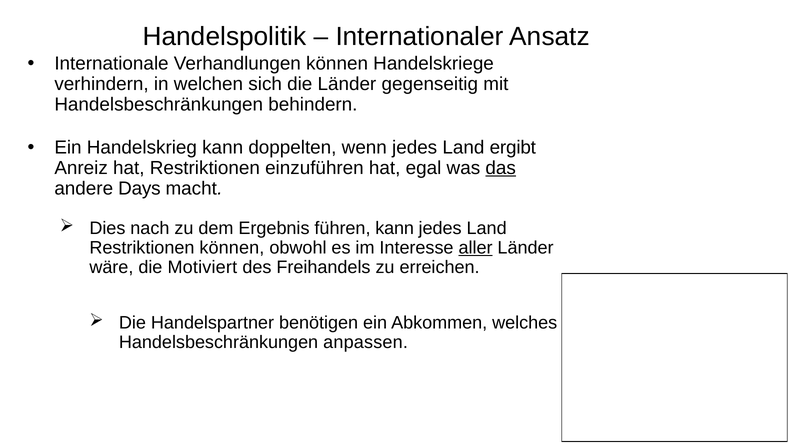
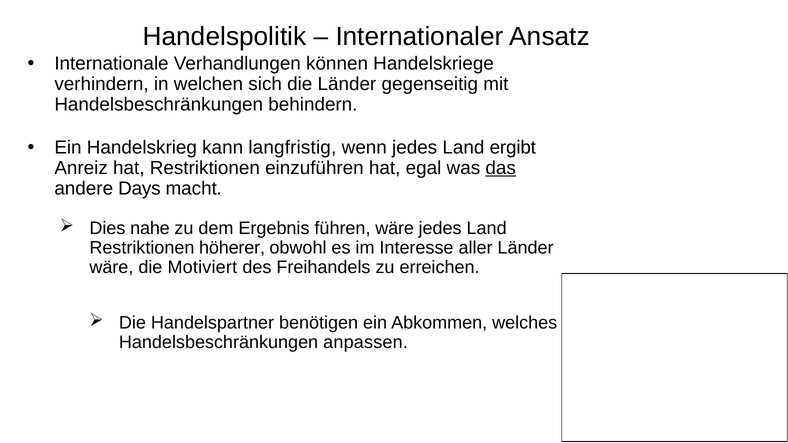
doppelten: doppelten -> langfristig
nach: nach -> nahe
führen kann: kann -> wäre
Restriktionen können: können -> höherer
aller underline: present -> none
